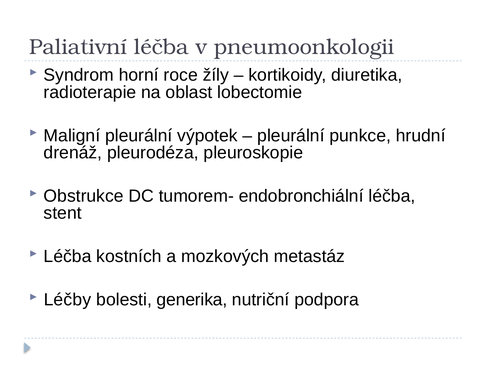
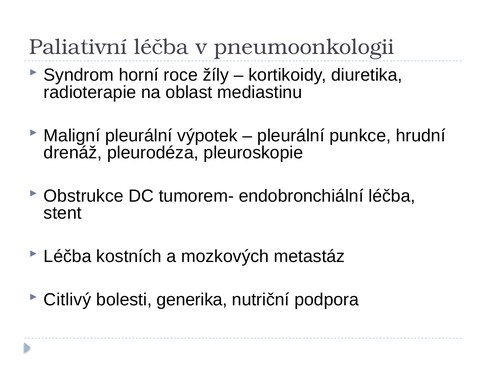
lobectomie: lobectomie -> mediastinu
Léčby: Léčby -> Citlivý
